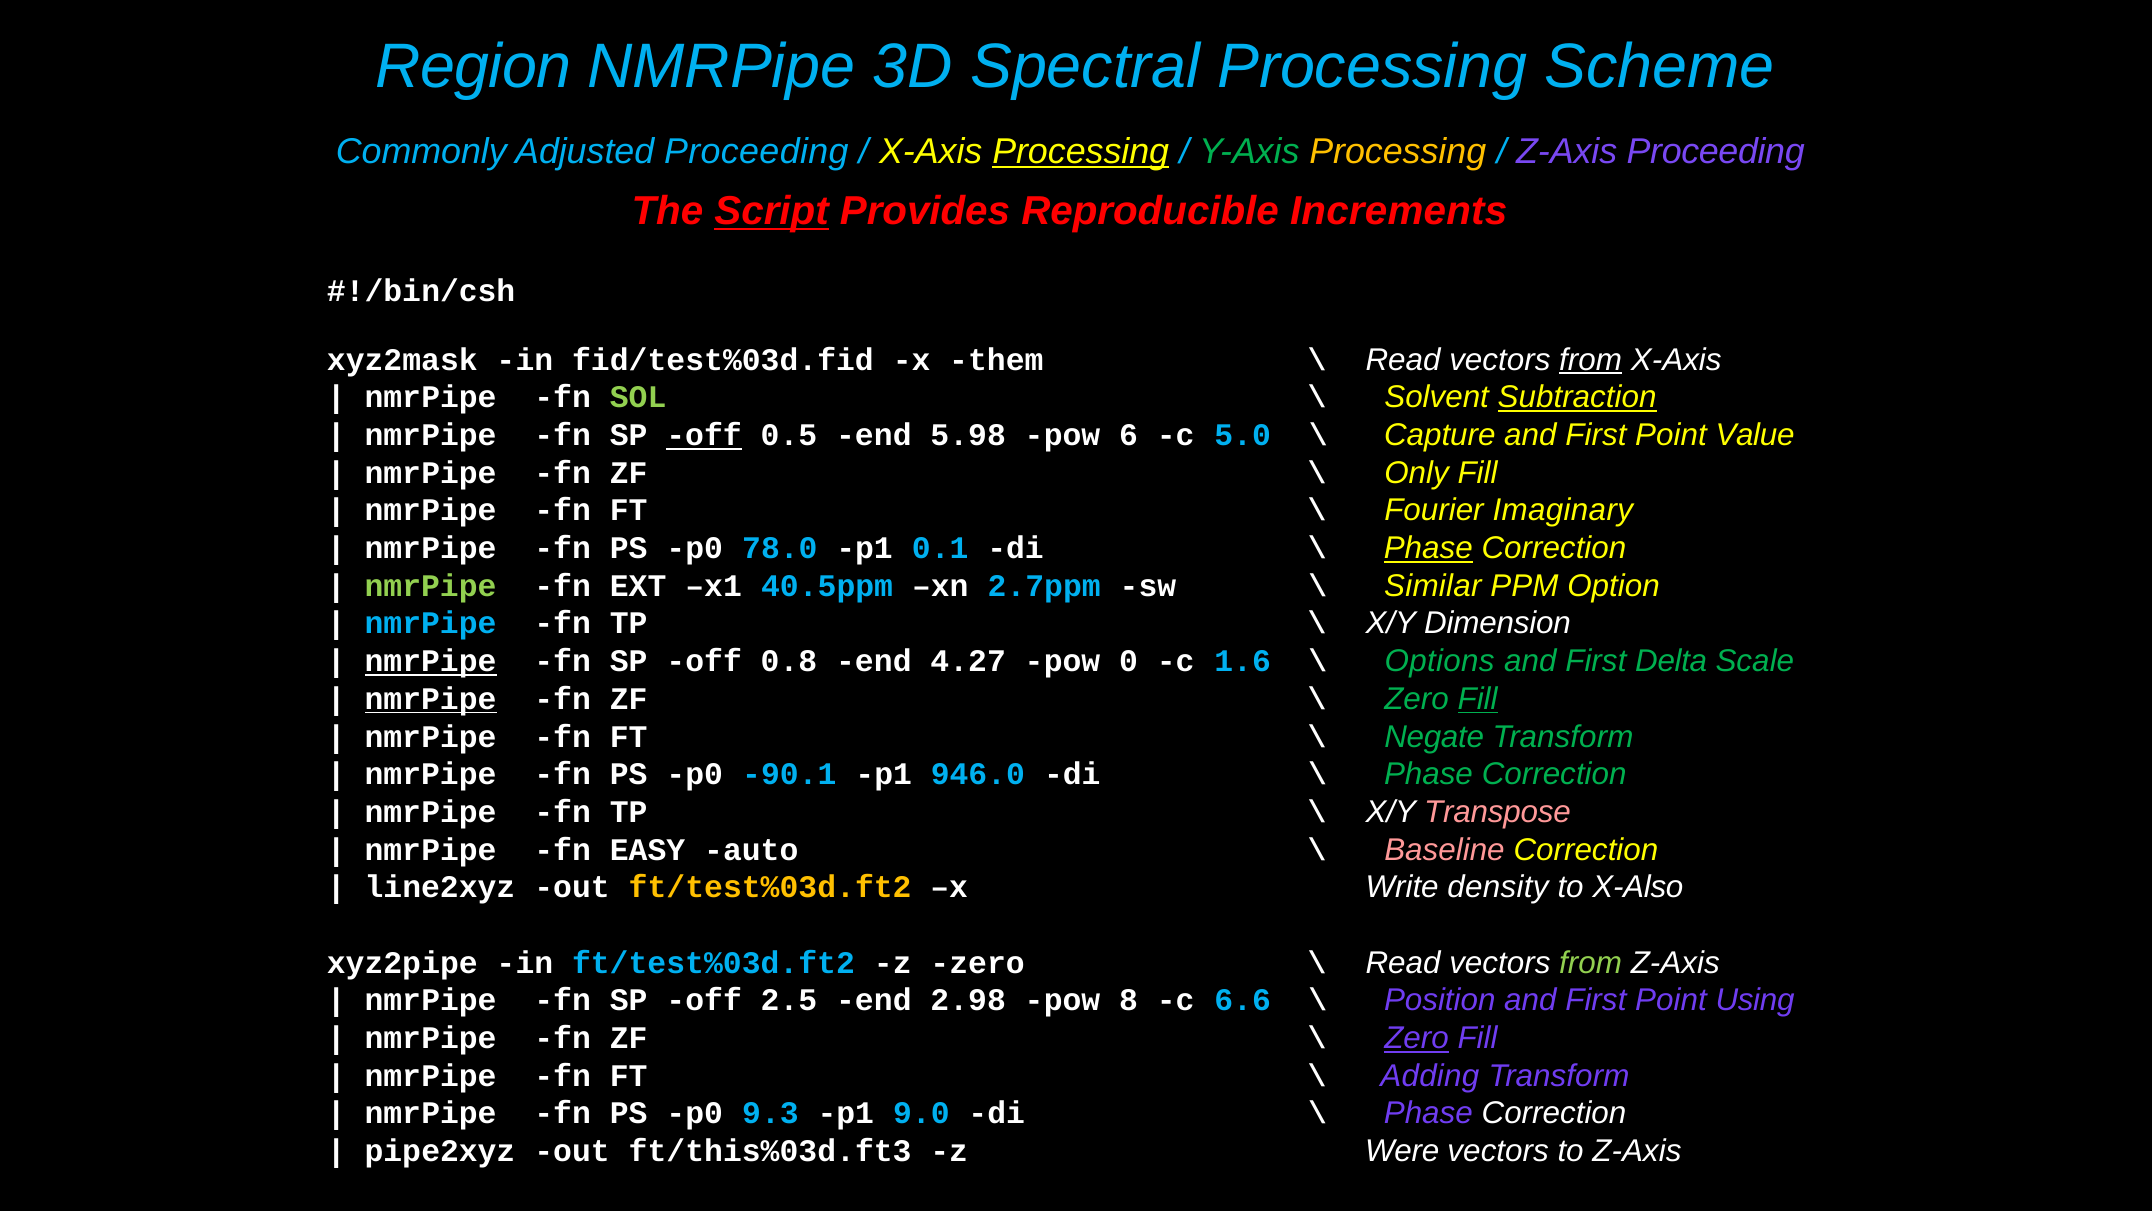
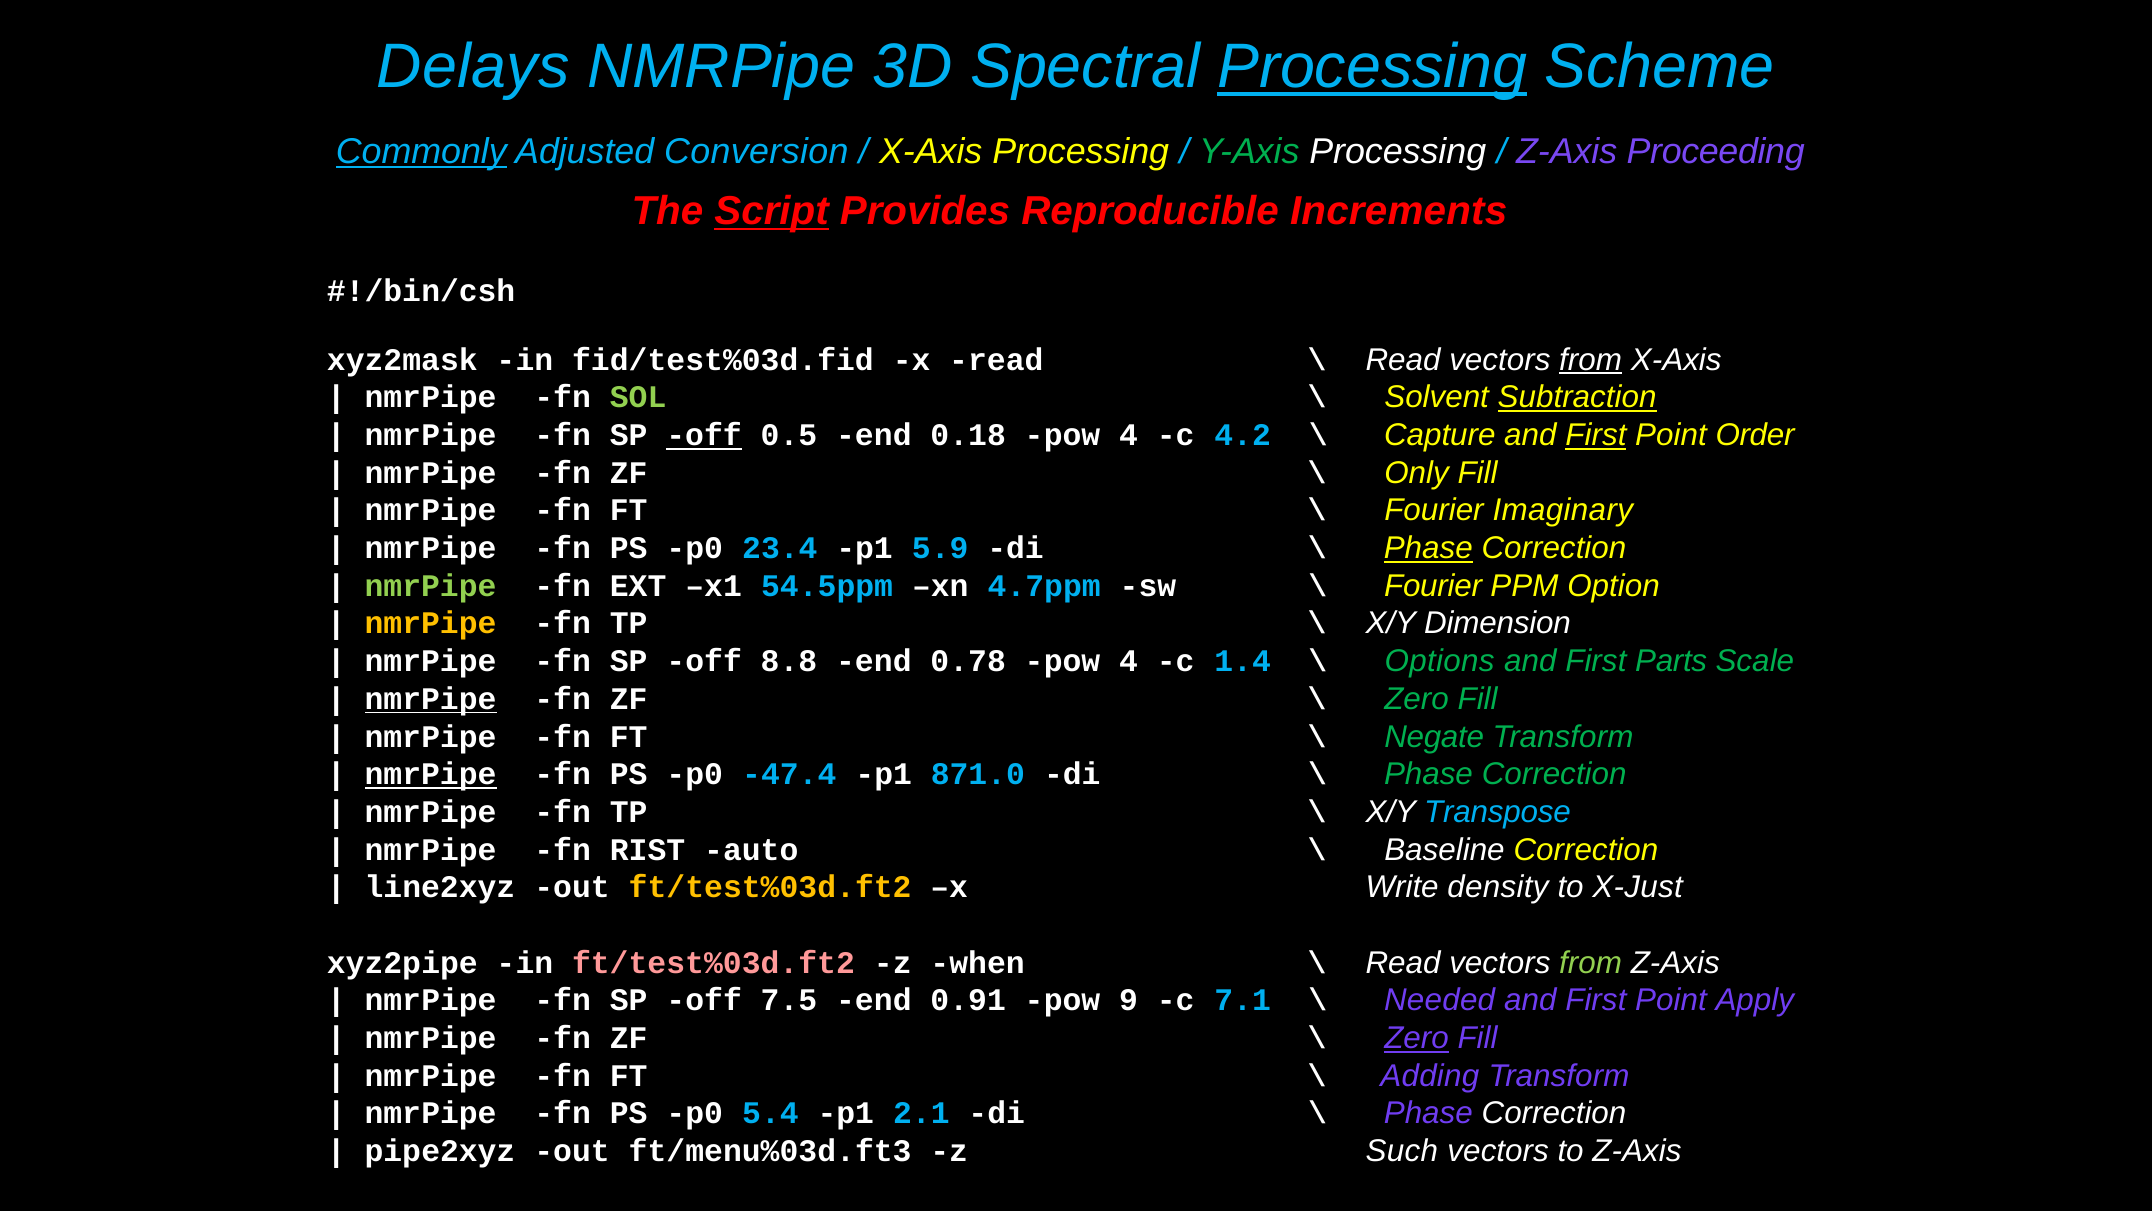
Region: Region -> Delays
Processing at (1372, 67) underline: none -> present
Commonly underline: none -> present
Adjusted Proceeding: Proceeding -> Conversion
Processing at (1081, 152) underline: present -> none
Processing at (1398, 152) colour: yellow -> white
x them: them -> read
5.98: 5.98 -> 0.18
6 at (1128, 435): 6 -> 4
5.0: 5.0 -> 4.2
First at (1596, 435) underline: none -> present
Value: Value -> Order
78.0: 78.0 -> 23.4
0.1: 0.1 -> 5.9
40.5ppm: 40.5ppm -> 54.5ppm
2.7ppm: 2.7ppm -> 4.7ppm
Similar at (1433, 586): Similar -> Fourier
nmrPipe at (431, 623) colour: light blue -> yellow
nmrPipe at (431, 661) underline: present -> none
0.8: 0.8 -> 8.8
4.27: 4.27 -> 0.78
0 at (1128, 661): 0 -> 4
1.6: 1.6 -> 1.4
Delta: Delta -> Parts
Fill at (1478, 699) underline: present -> none
nmrPipe at (431, 774) underline: none -> present
-90.1: -90.1 -> -47.4
946.0: 946.0 -> 871.0
Transpose colour: pink -> light blue
EASY: EASY -> RIST
Baseline colour: pink -> white
X-Also: X-Also -> X-Just
ft/test%03d.ft2 at (713, 962) colour: light blue -> pink
z zero: zero -> when
2.5: 2.5 -> 7.5
2.98: 2.98 -> 0.91
8: 8 -> 9
6.6: 6.6 -> 7.1
Position: Position -> Needed
Using: Using -> Apply
9.3: 9.3 -> 5.4
9.0: 9.0 -> 2.1
ft/this%03d.ft3: ft/this%03d.ft3 -> ft/menu%03d.ft3
Were: Were -> Such
